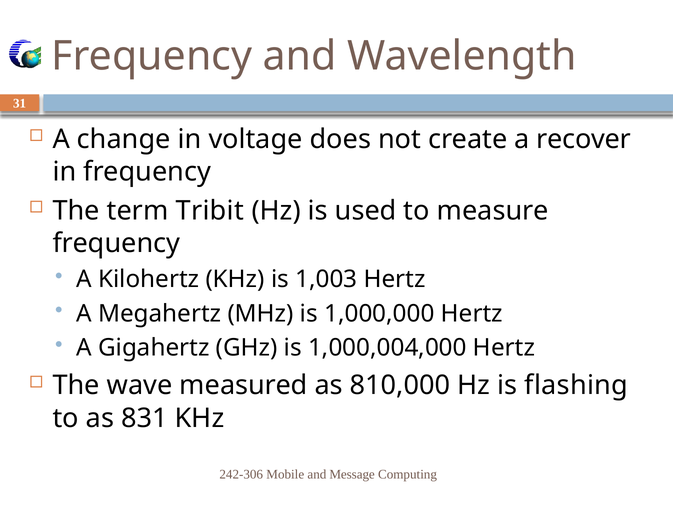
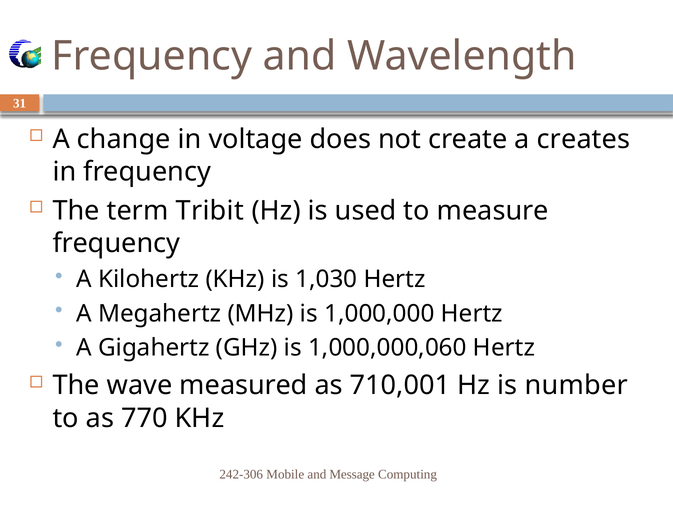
recover: recover -> creates
1,003: 1,003 -> 1,030
1,000,004,000: 1,000,004,000 -> 1,000,000,060
810,000: 810,000 -> 710,001
flashing: flashing -> number
831: 831 -> 770
